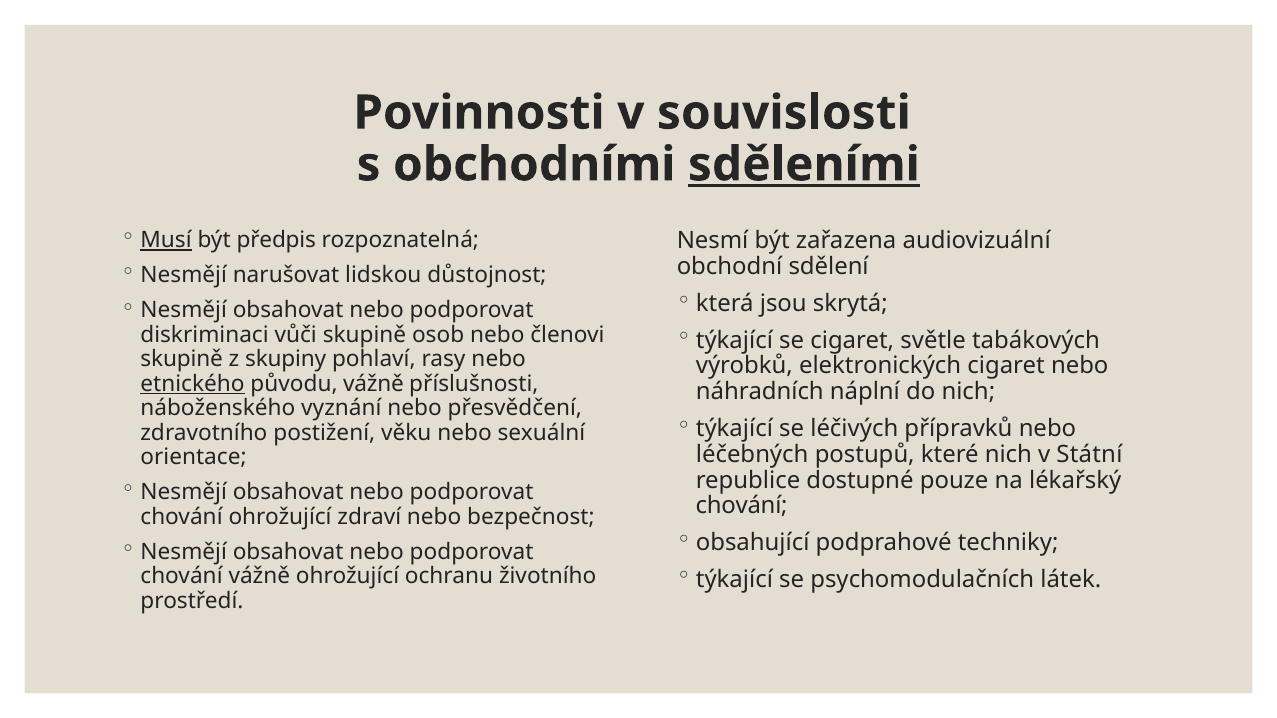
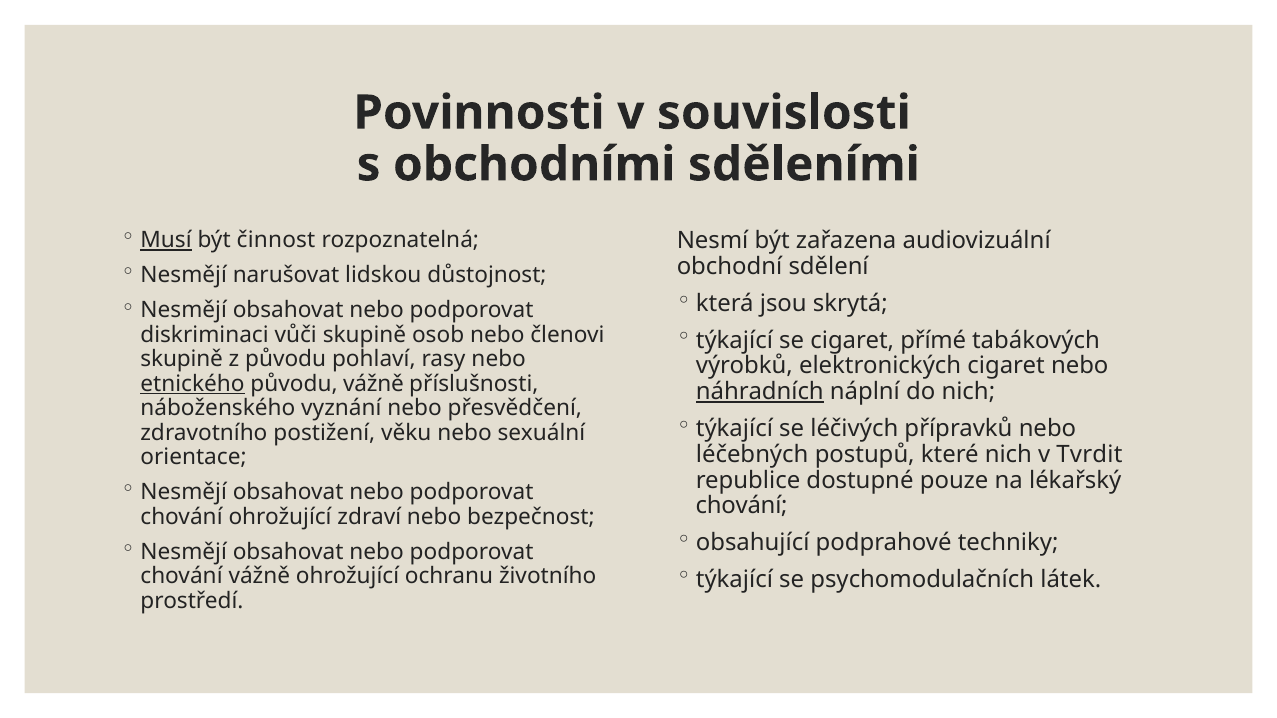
sděleními underline: present -> none
předpis: předpis -> činnost
světle: světle -> přímé
z skupiny: skupiny -> původu
náhradních underline: none -> present
Státní: Státní -> Tvrdit
